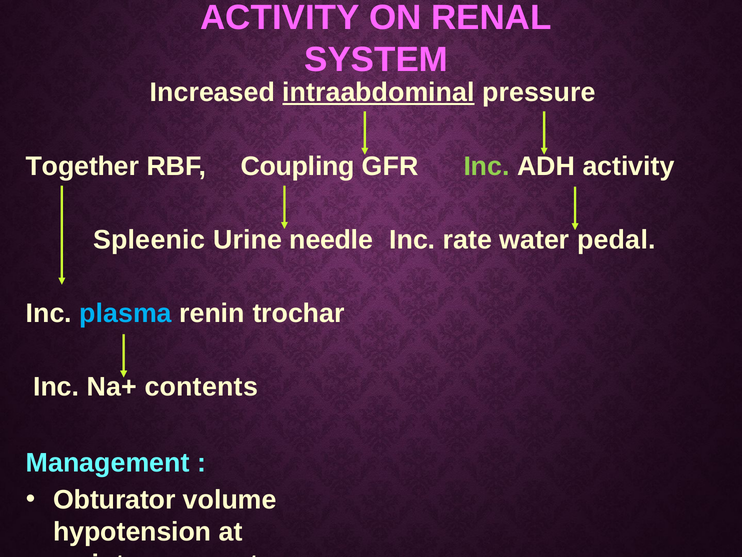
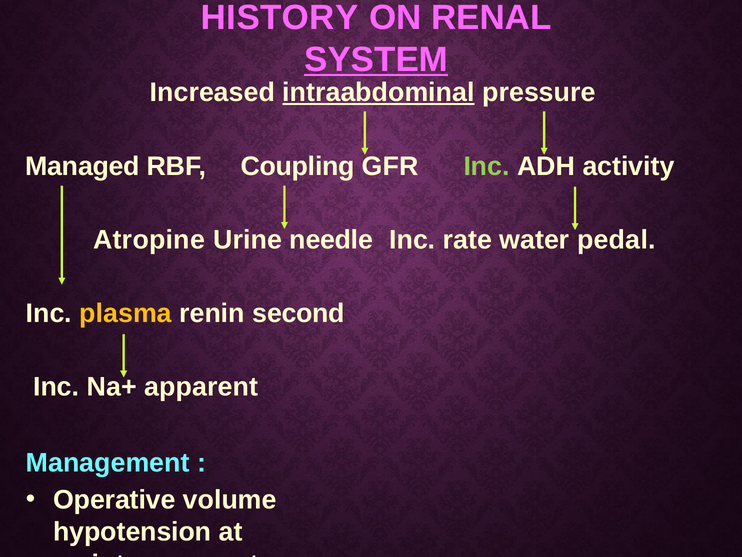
ACTIVITY at (280, 18): ACTIVITY -> HISTORY
SYSTEM underline: none -> present
Together: Together -> Managed
Spleenic: Spleenic -> Atropine
plasma colour: light blue -> yellow
trochar: trochar -> second
contents: contents -> apparent
Obturator: Obturator -> Operative
